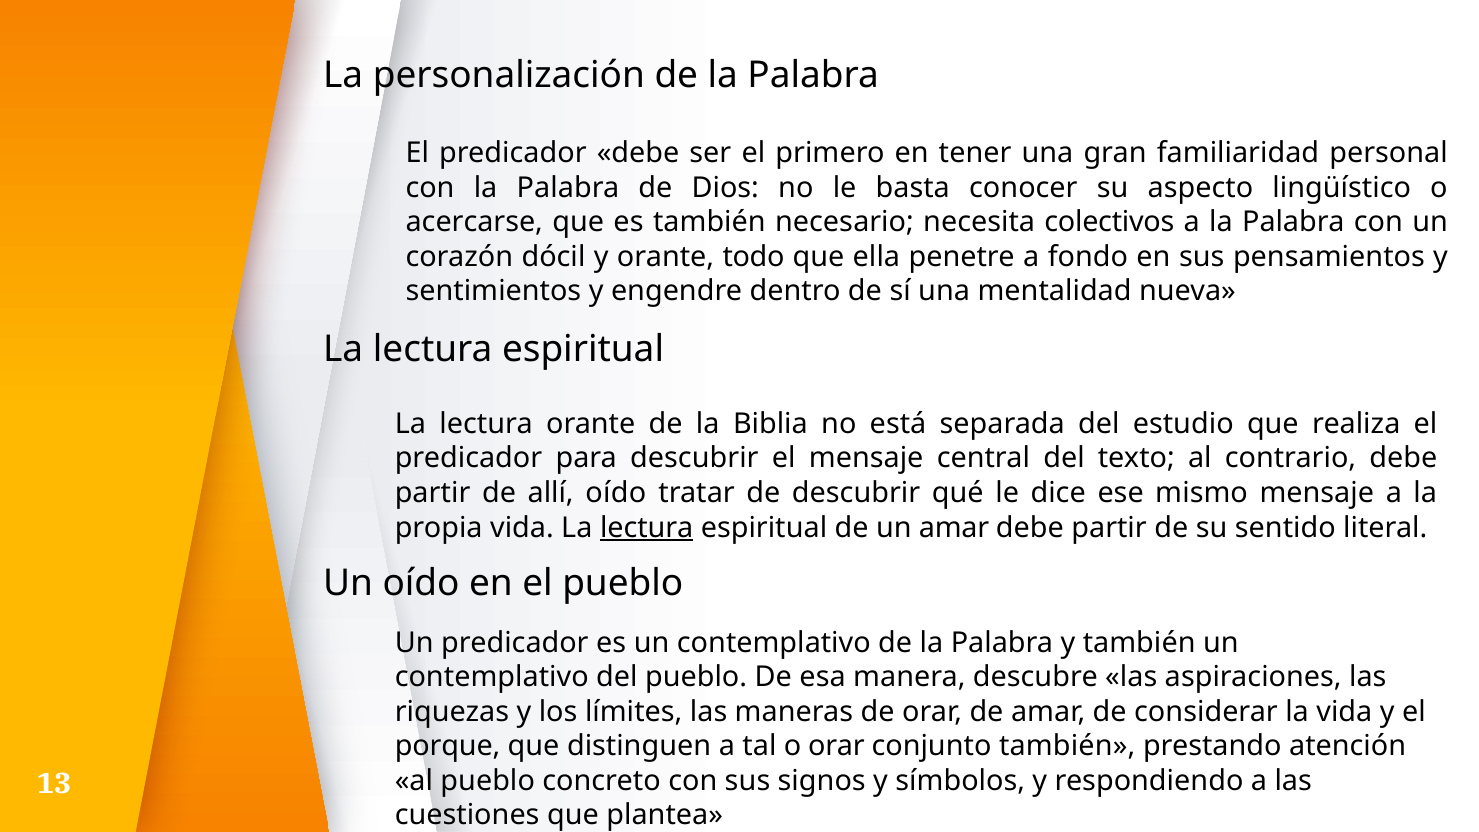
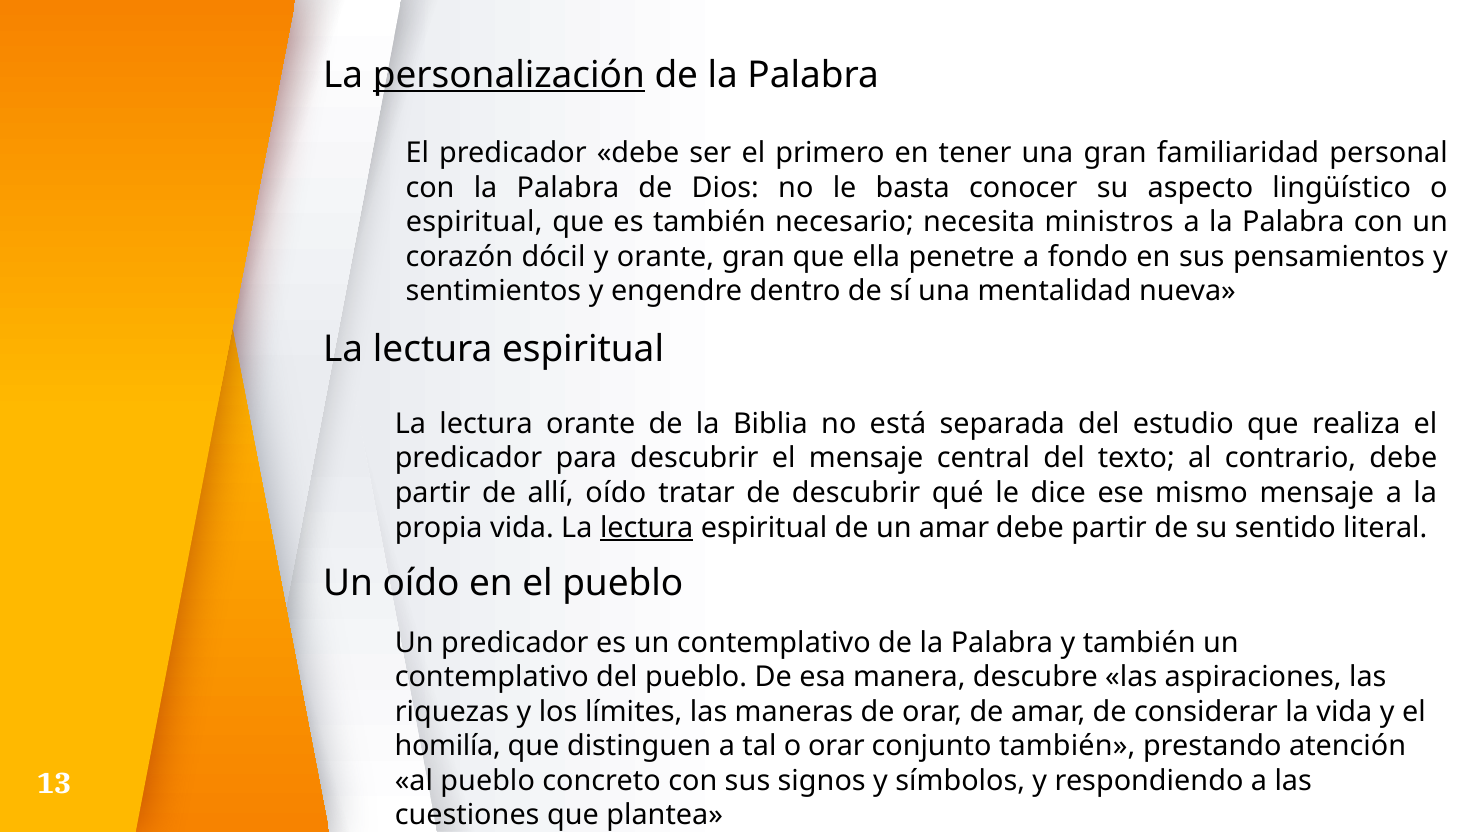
personalización underline: none -> present
acercarse at (474, 222): acercarse -> espiritual
colectivos: colectivos -> ministros
orante todo: todo -> gran
porque: porque -> homilía
